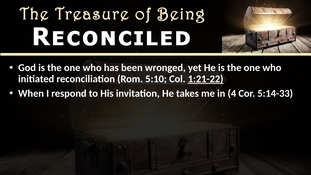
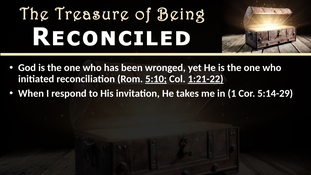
5:10 underline: none -> present
4: 4 -> 1
5:14-33: 5:14-33 -> 5:14-29
